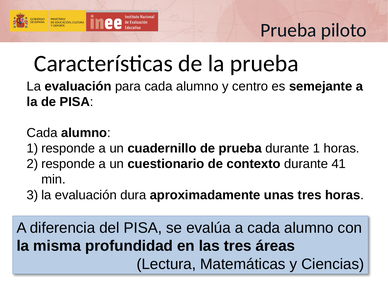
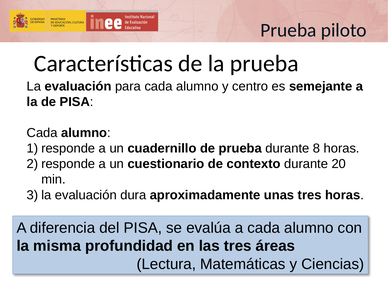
1: 1 -> 8
41: 41 -> 20
